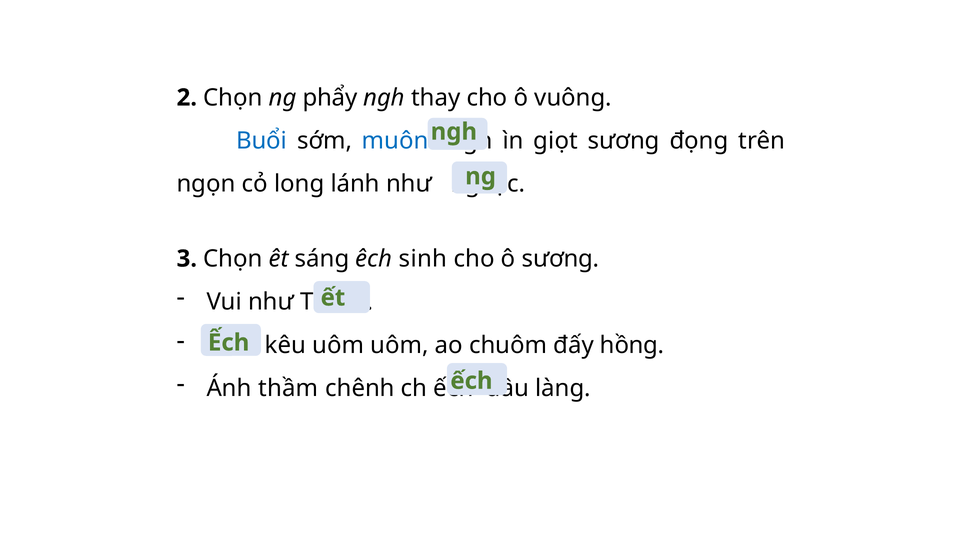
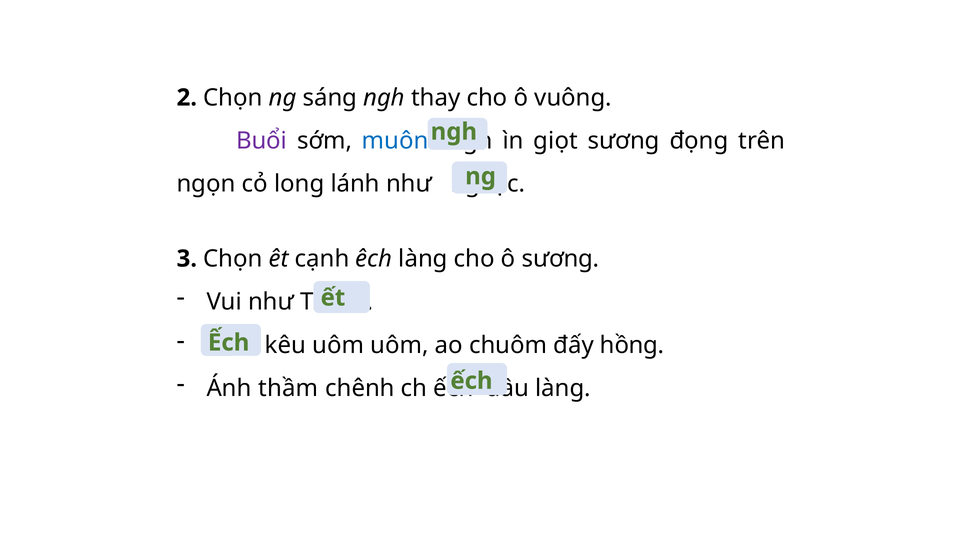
phẩy: phẩy -> sáng
Buổi colour: blue -> purple
sáng: sáng -> cạnh
êch sinh: sinh -> làng
